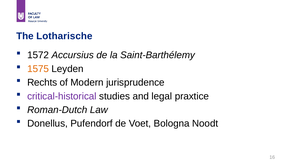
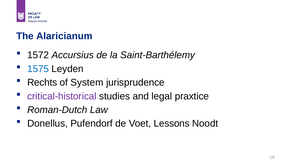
Lotharische: Lotharische -> Alaricianum
1575 colour: orange -> blue
Modern: Modern -> System
Bologna: Bologna -> Lessons
